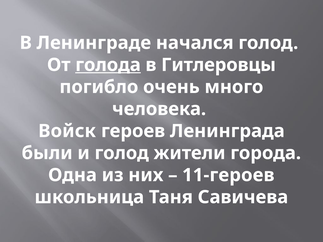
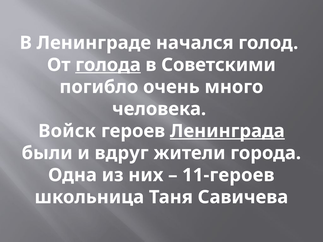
Гитлеровцы: Гитлеровцы -> Советскими
Ленинграда underline: none -> present
и голод: голод -> вдруг
